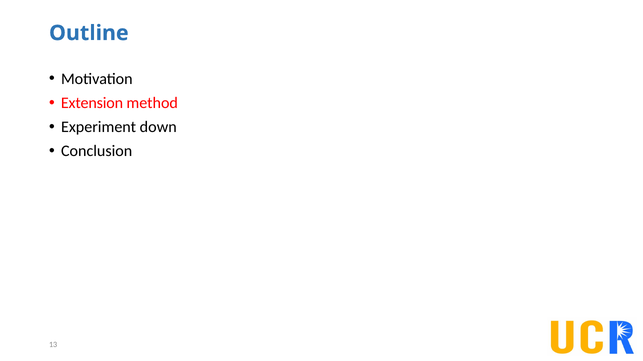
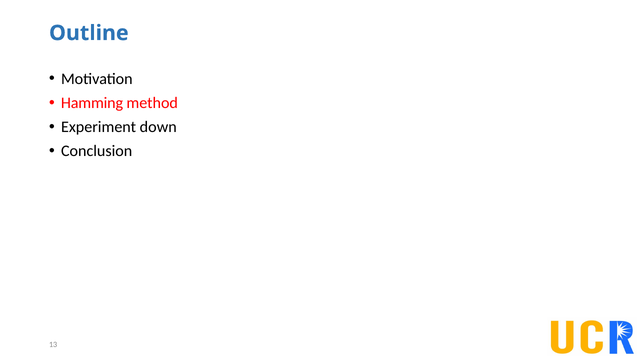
Extension: Extension -> Hamming
